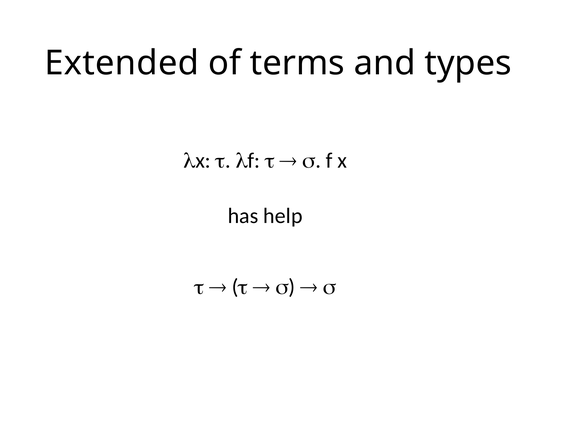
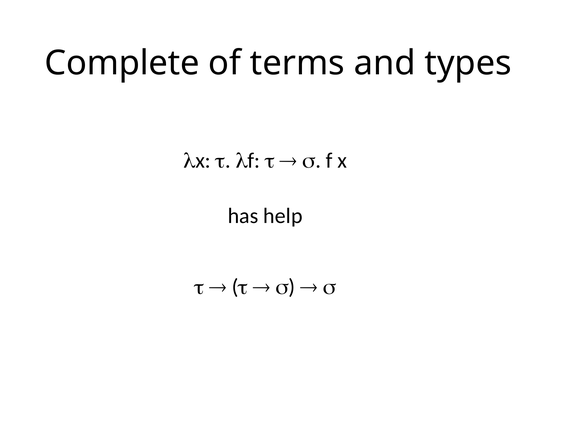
Extended: Extended -> Complete
